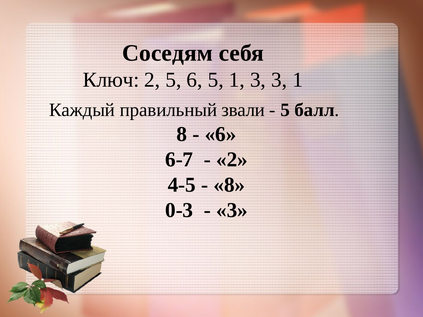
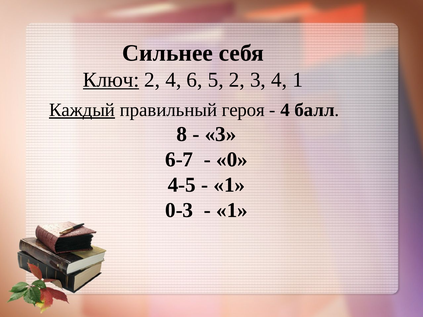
Соседям: Соседям -> Сильнее
Ключ underline: none -> present
2 5: 5 -> 4
5 1: 1 -> 2
3 3: 3 -> 4
Каждый underline: none -> present
звали: звали -> героя
5 at (285, 110): 5 -> 4
6 at (221, 134): 6 -> 3
2 at (232, 160): 2 -> 0
8 at (229, 185): 8 -> 1
3 at (232, 210): 3 -> 1
